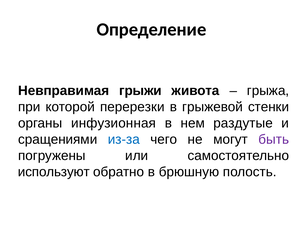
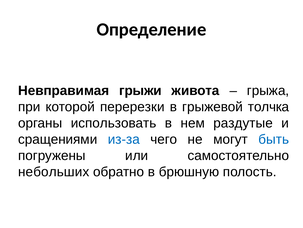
стенки: стенки -> толчка
инфузионная: инфузионная -> использовать
быть colour: purple -> blue
используют: используют -> небольших
